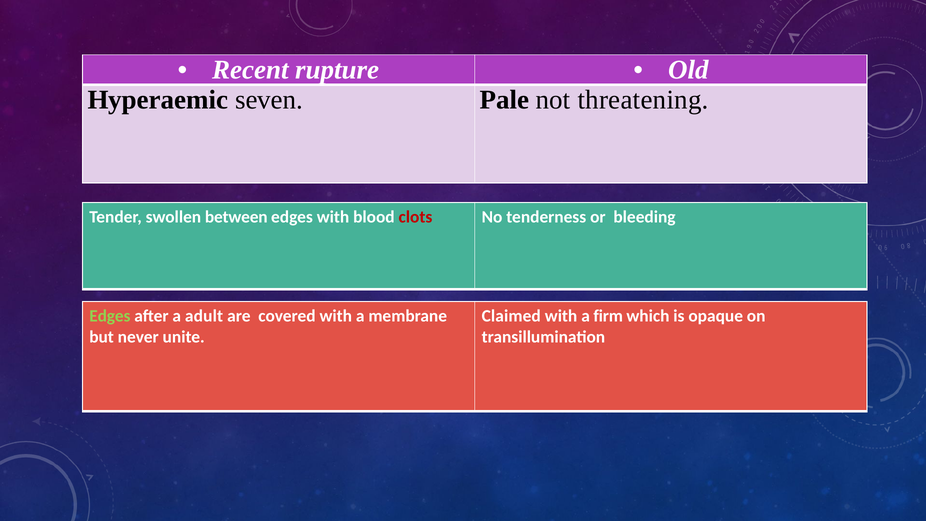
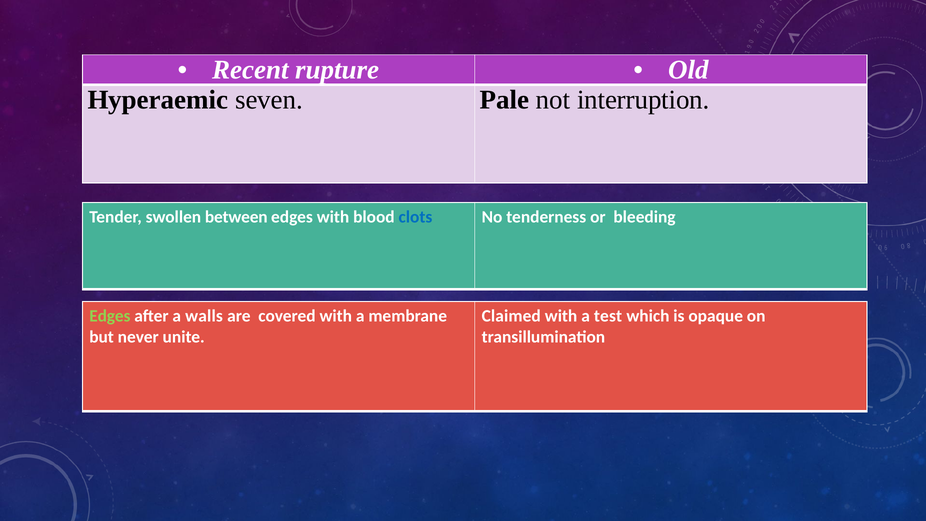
threatening: threatening -> interruption
clots colour: red -> blue
adult: adult -> walls
firm: firm -> test
